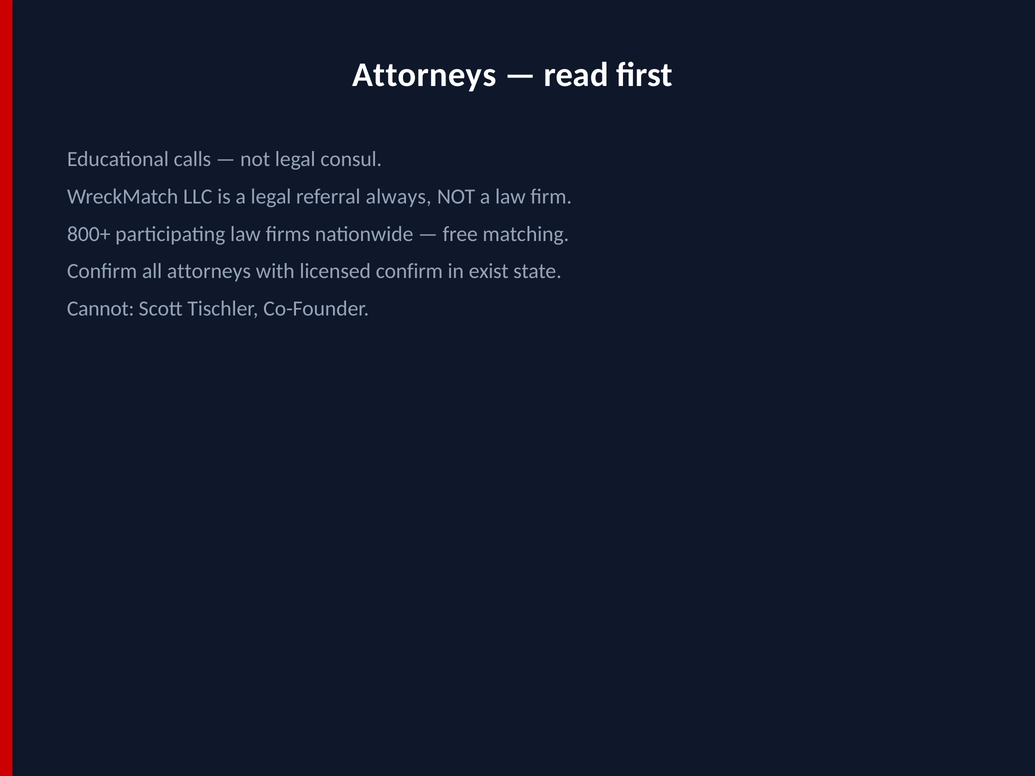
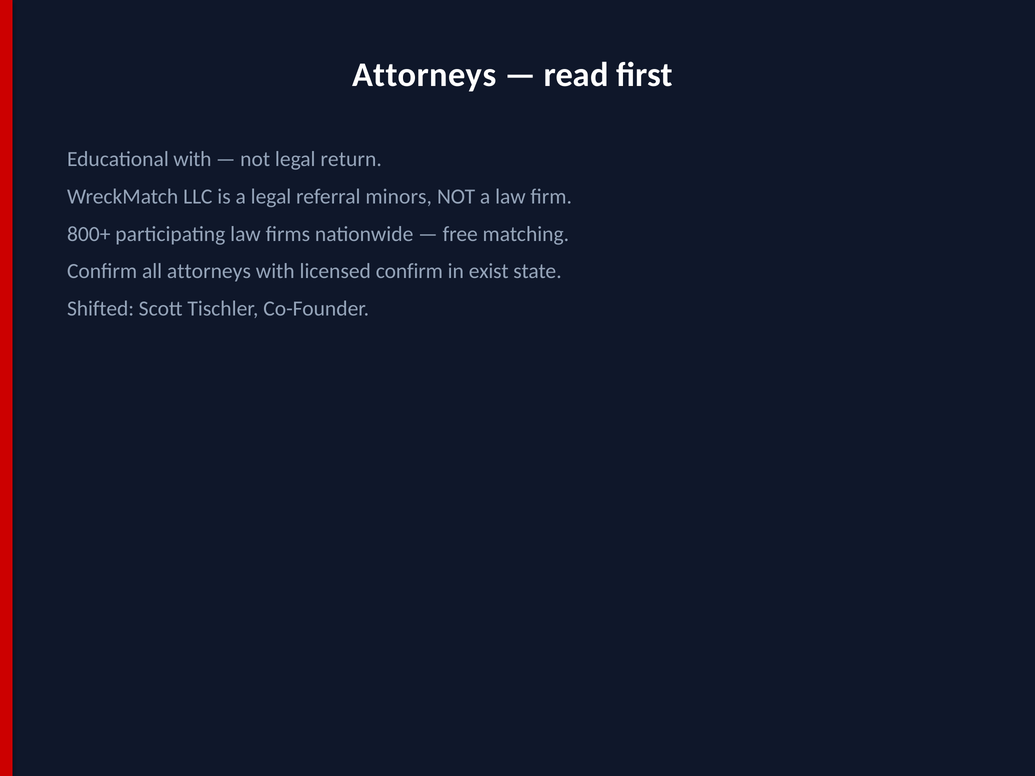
Educational calls: calls -> with
consul: consul -> return
always: always -> minors
Cannot: Cannot -> Shifted
